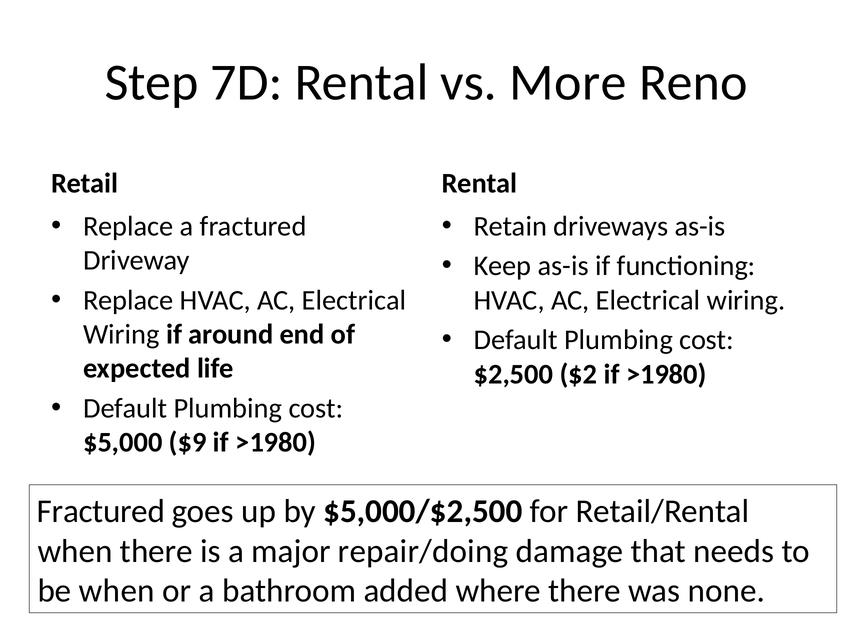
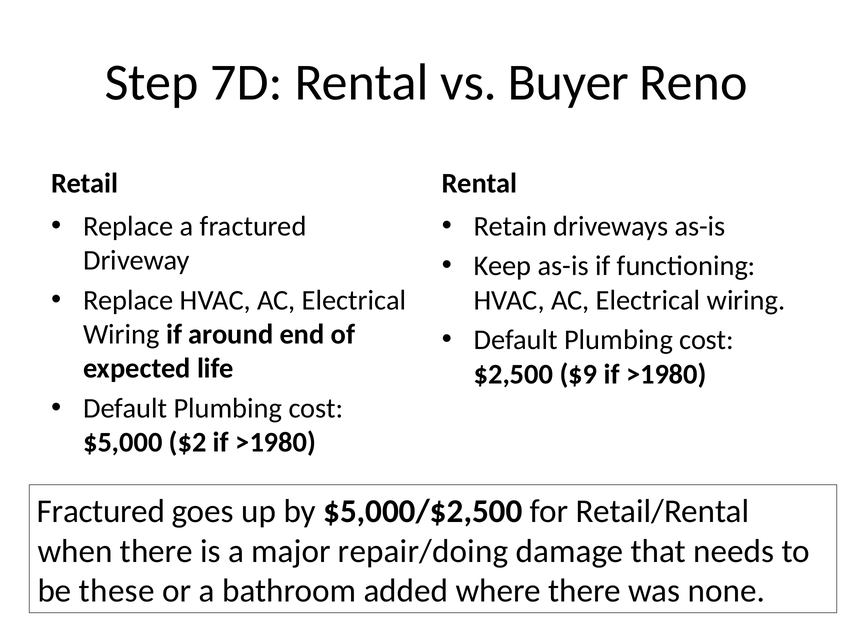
More: More -> Buyer
$2: $2 -> $9
$9: $9 -> $2
be when: when -> these
